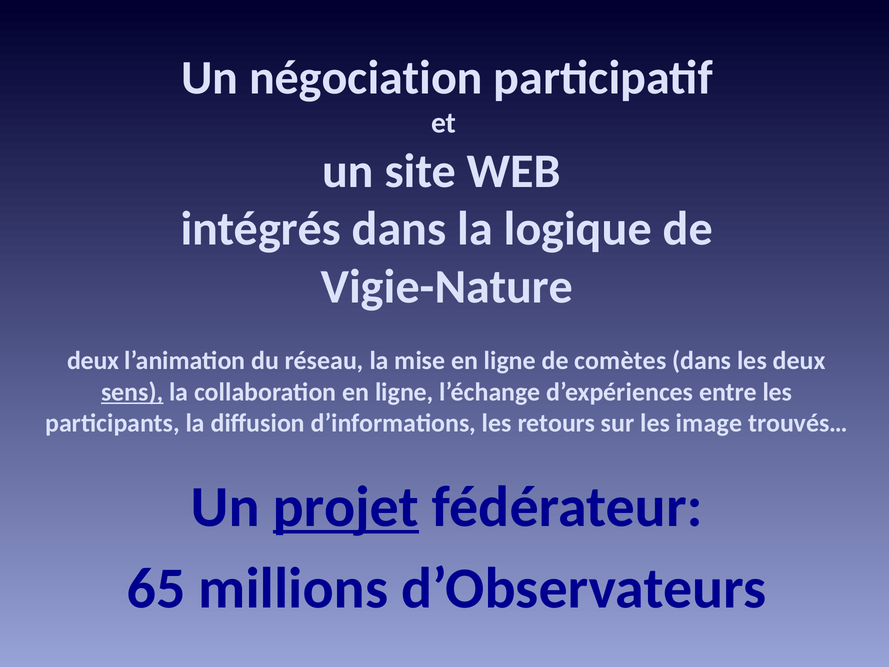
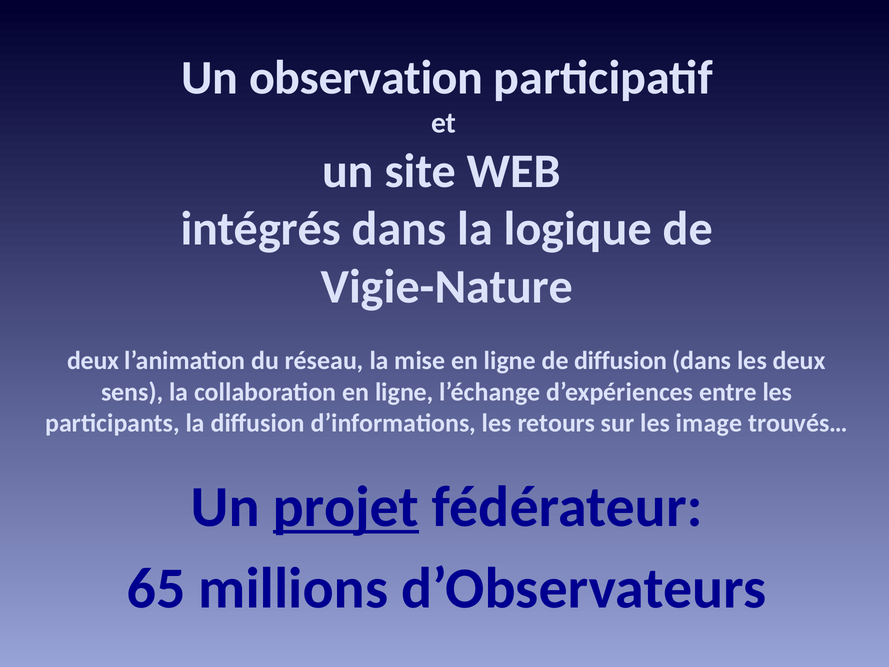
négociation: négociation -> observation
de comètes: comètes -> diffusion
sens underline: present -> none
